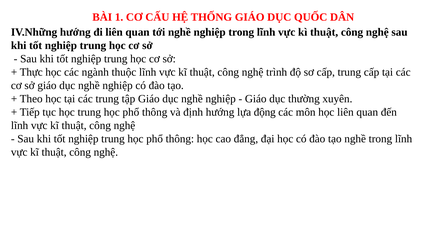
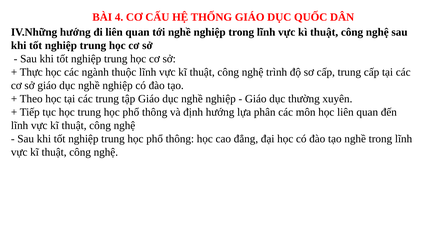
1: 1 -> 4
động: động -> phân
